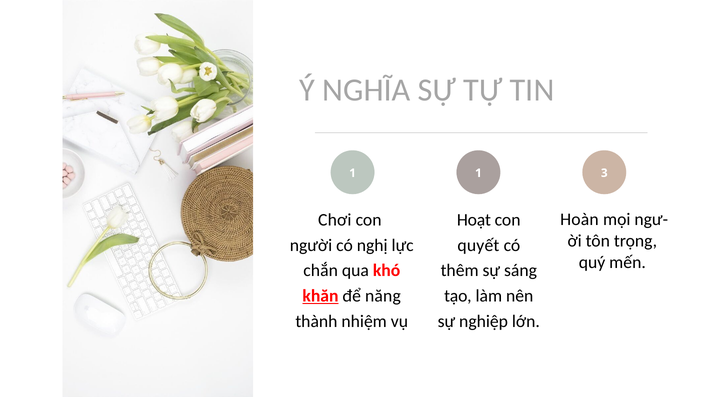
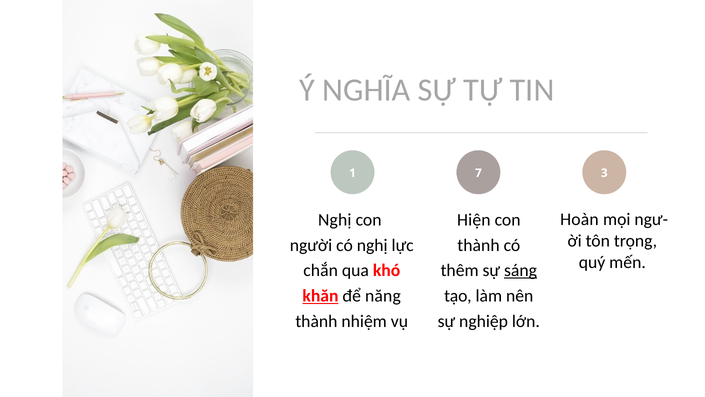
1 1: 1 -> 7
Chơi at (335, 220): Chơi -> Nghị
Hoạt: Hoạt -> Hiện
quyết at (478, 245): quyết -> thành
sáng underline: none -> present
